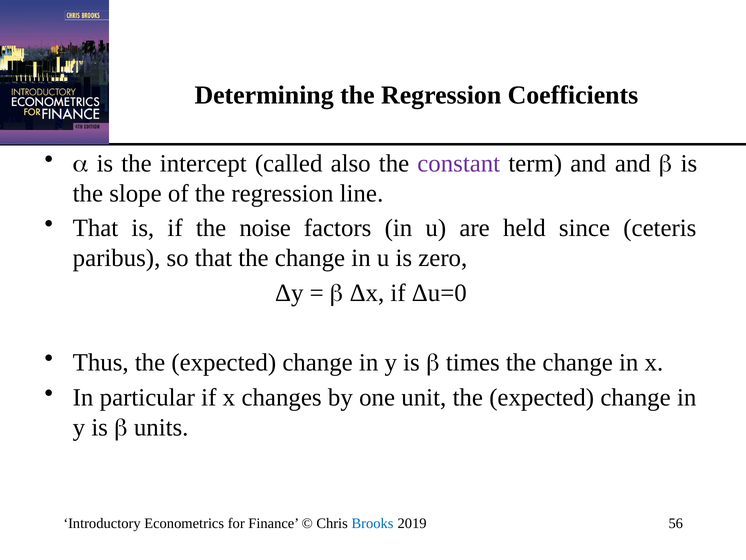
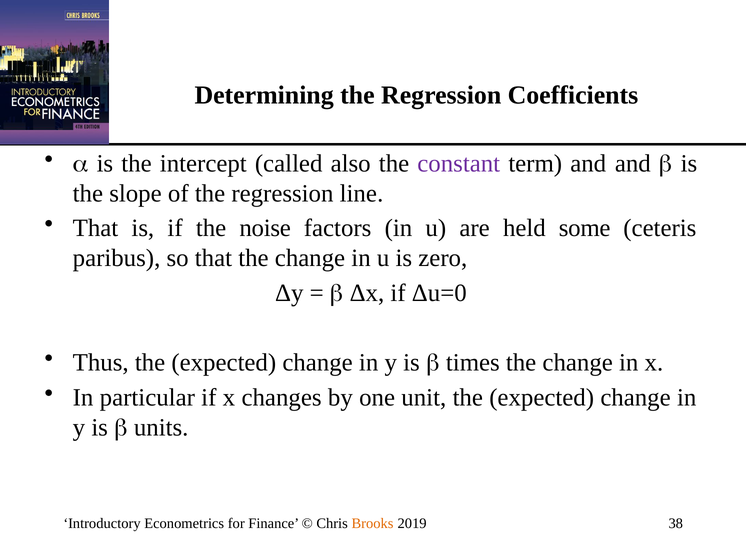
since: since -> some
Brooks colour: blue -> orange
56: 56 -> 38
